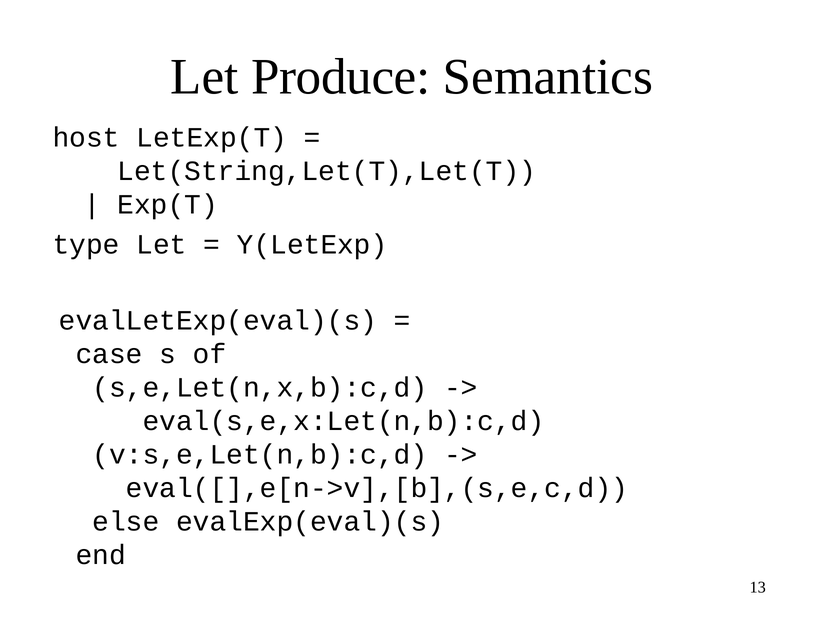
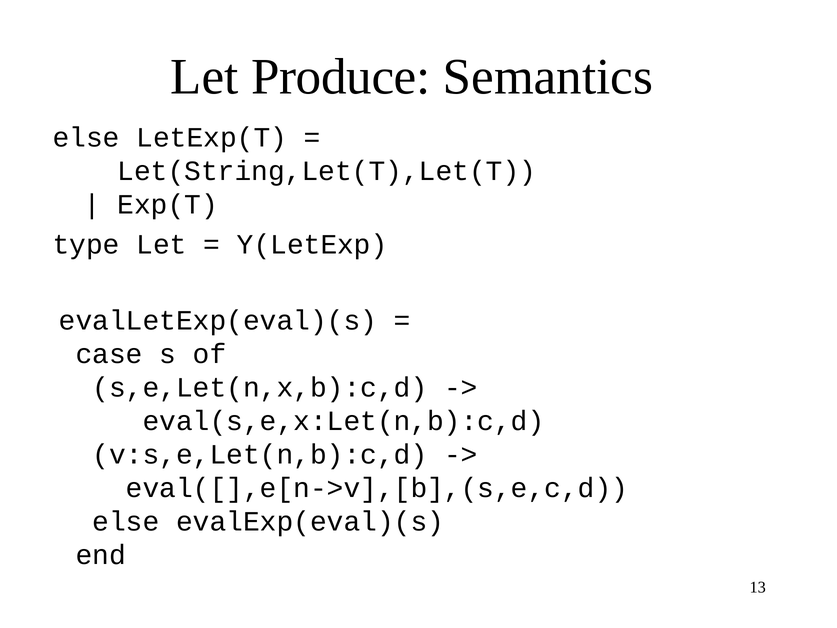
host at (86, 137): host -> else
